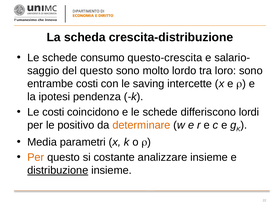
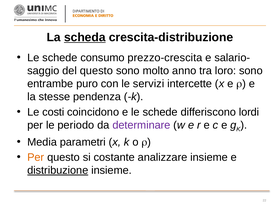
scheda underline: none -> present
questo-crescita: questo-crescita -> prezzo-crescita
lordo: lordo -> anno
entrambe costi: costi -> puro
saving: saving -> servizi
ipotesi: ipotesi -> stesse
positivo: positivo -> periodo
determinare colour: orange -> purple
